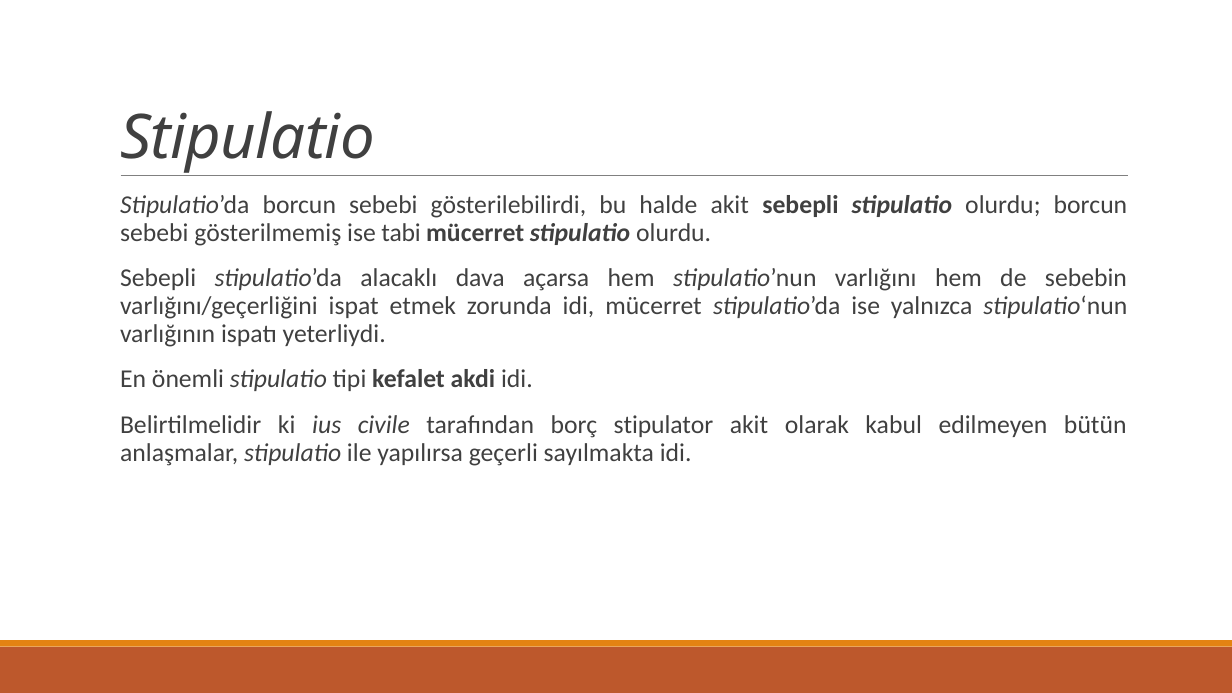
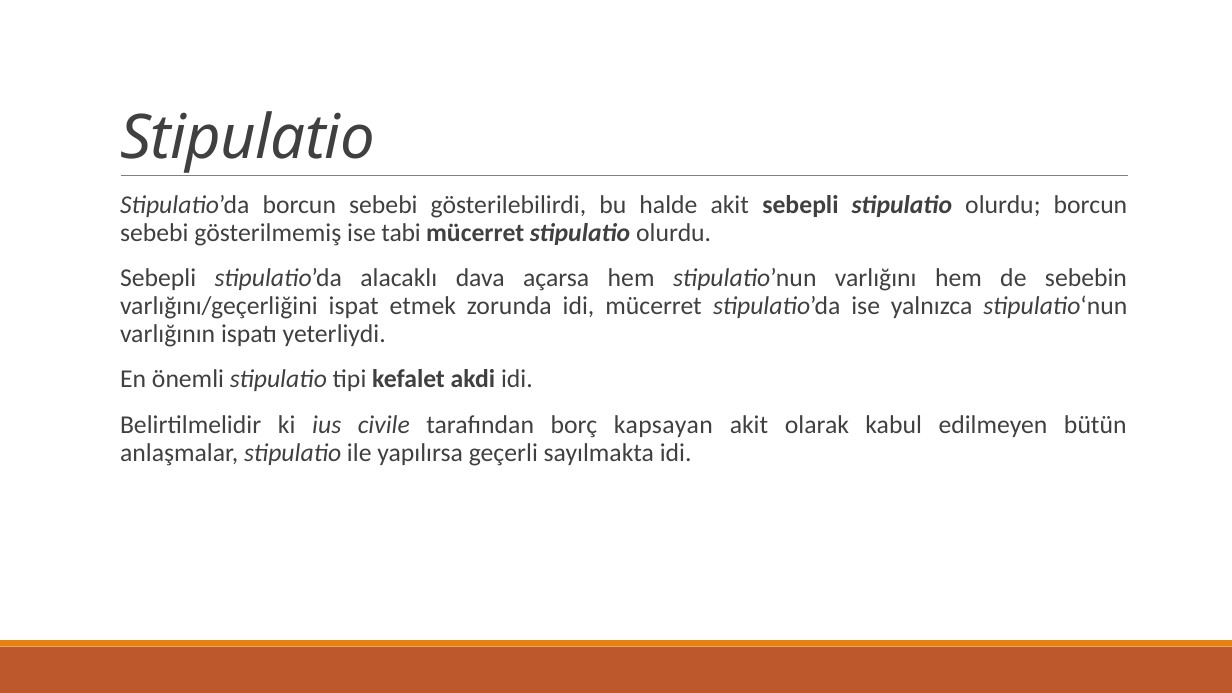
stipulator: stipulator -> kapsayan
